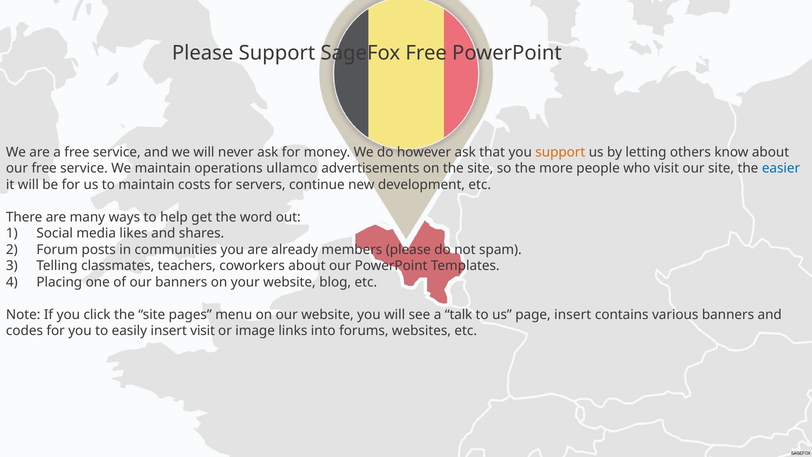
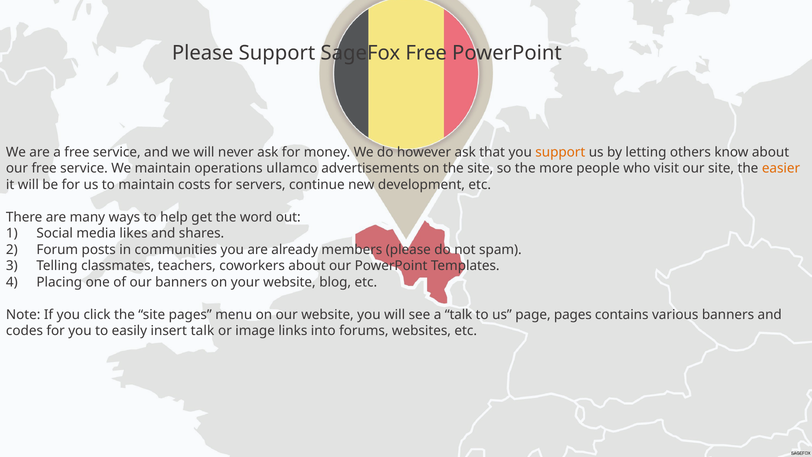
easier colour: blue -> orange
page insert: insert -> pages
insert visit: visit -> talk
